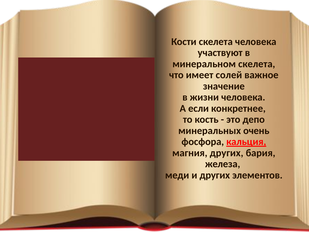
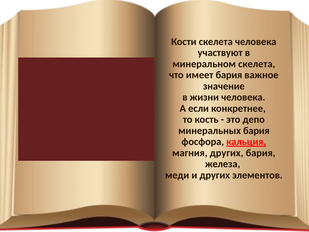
имеет солей: солей -> бария
минеральных очень: очень -> бария
